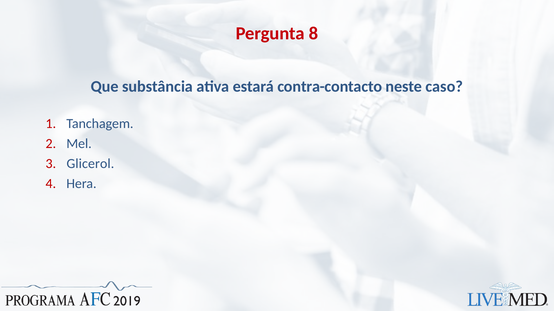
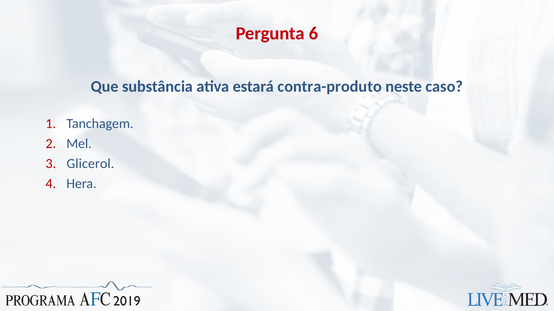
8: 8 -> 6
contra-contacto: contra-contacto -> contra-produto
